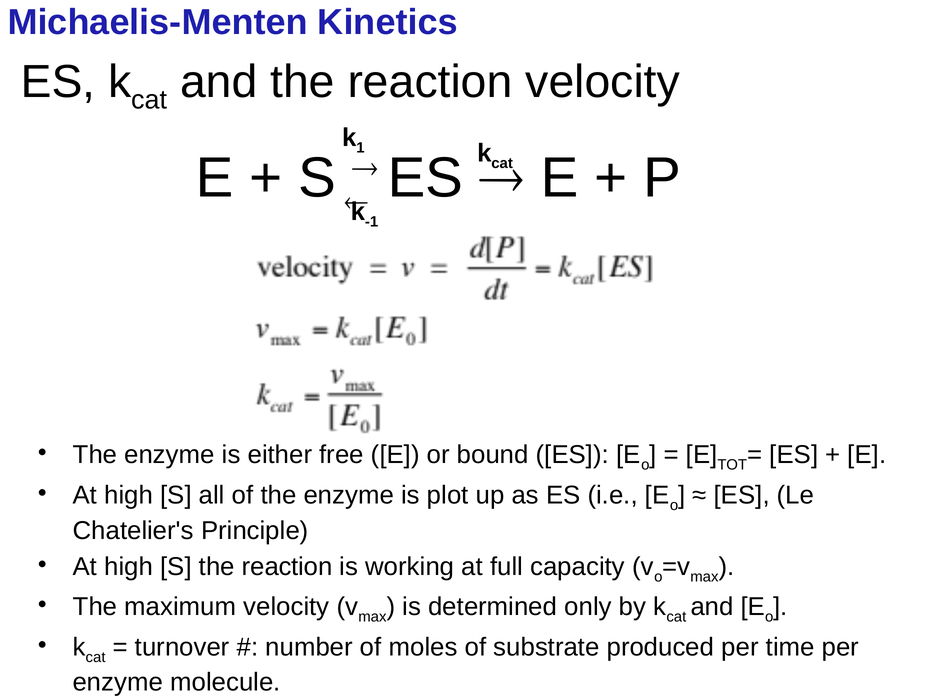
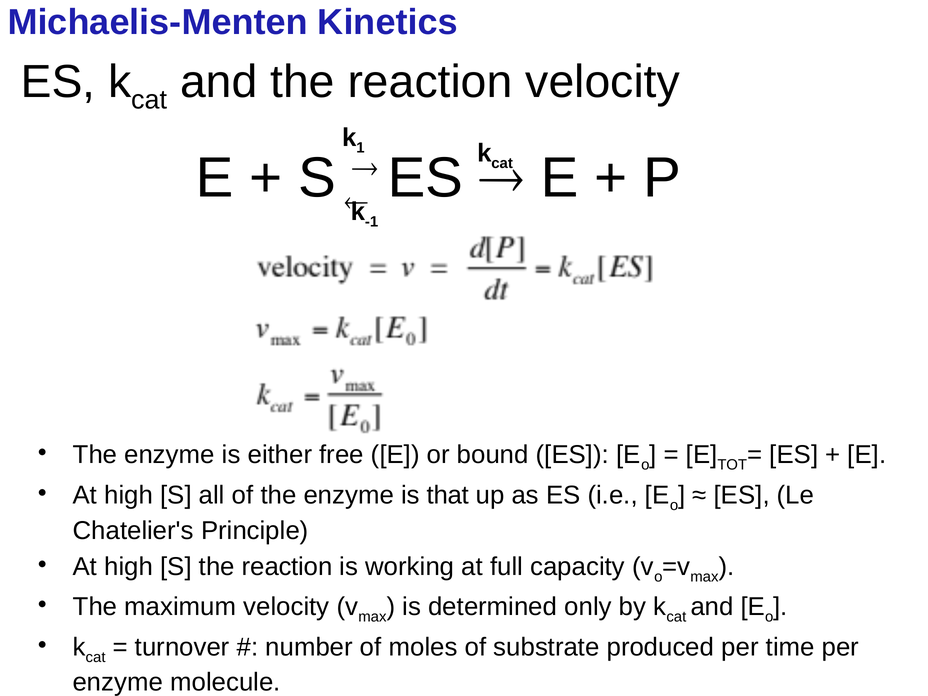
plot: plot -> that
